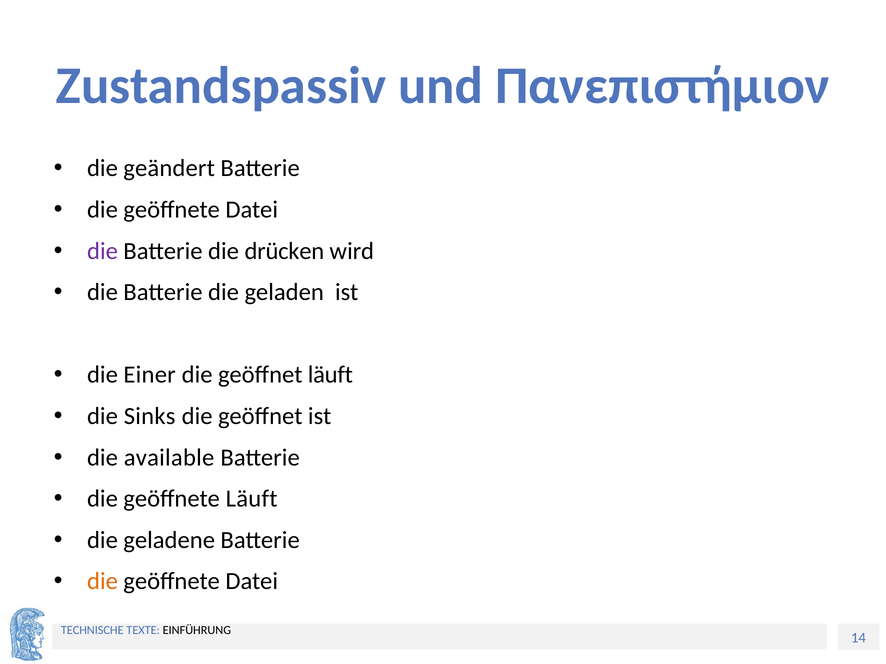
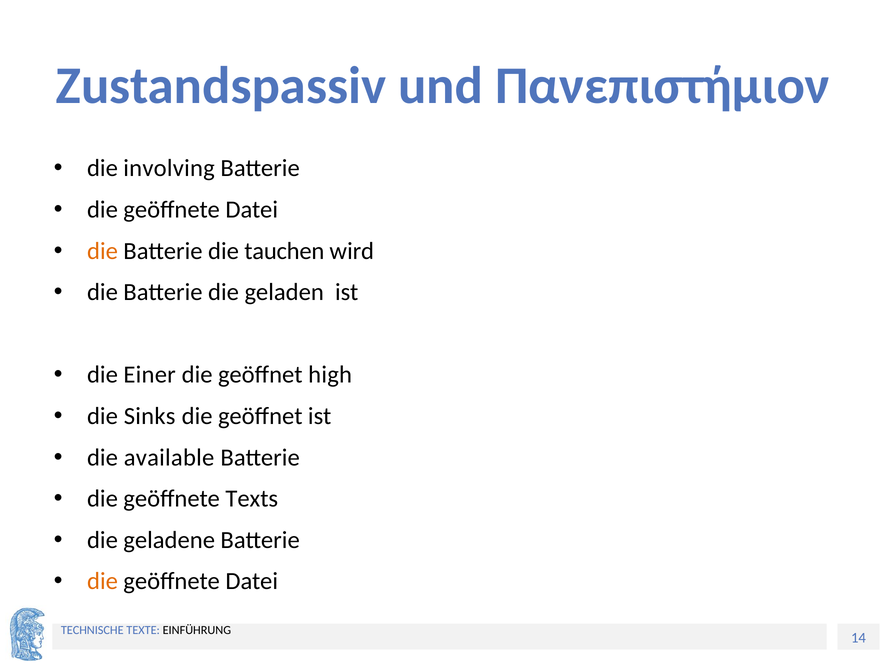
geändert: geändert -> involving
die at (102, 251) colour: purple -> orange
drücken: drücken -> tauchen
geöffnet läuft: läuft -> high
geöffnete Läuft: Läuft -> Texts
